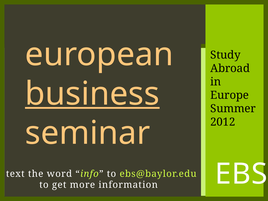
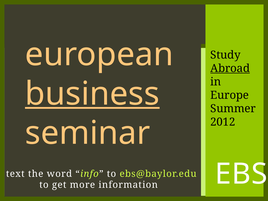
Abroad underline: none -> present
